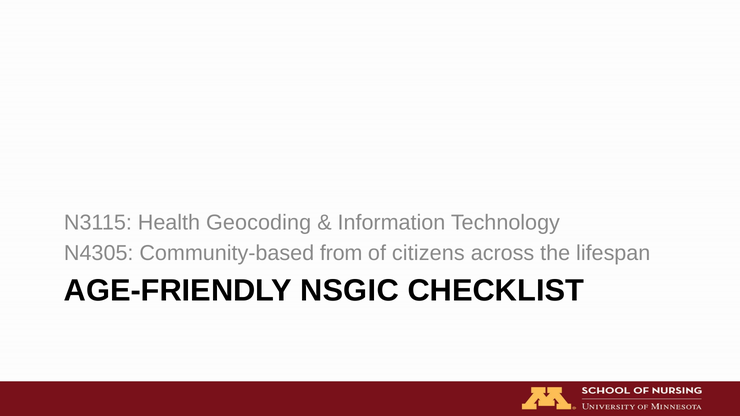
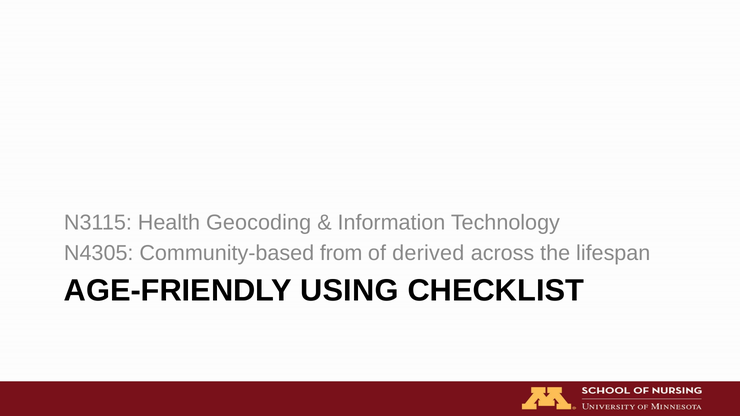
citizens: citizens -> derived
NSGIC: NSGIC -> USING
